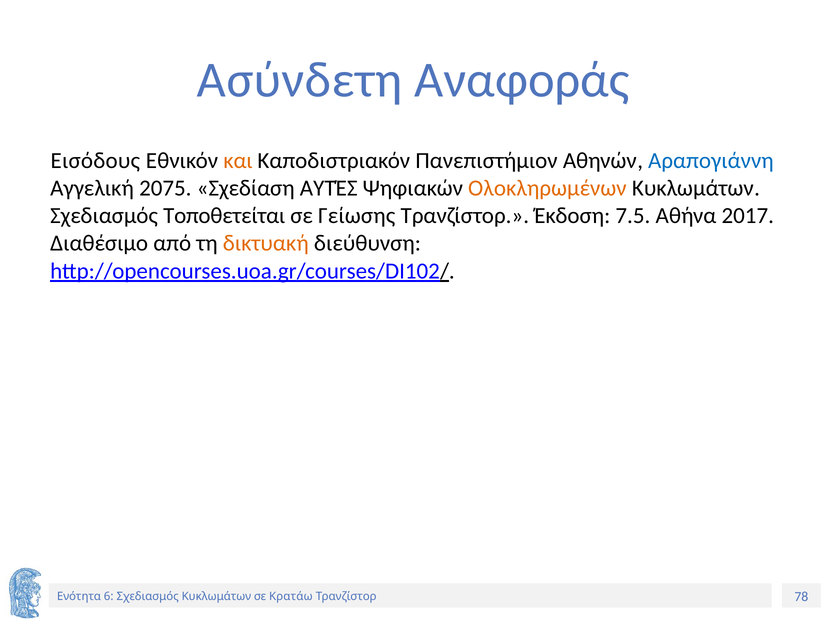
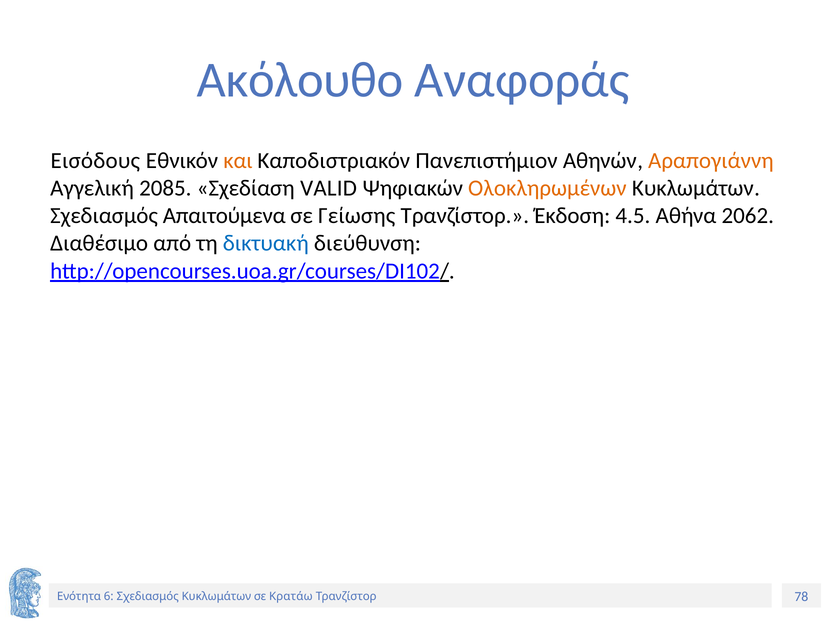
Ασύνδετη: Ασύνδετη -> Ακόλουθο
Αραπογιάννη colour: blue -> orange
2075: 2075 -> 2085
ΑΥΤΈΣ: ΑΥΤΈΣ -> VALID
Τοποθετείται: Τοποθετείται -> Απαιτούμενα
7.5: 7.5 -> 4.5
2017: 2017 -> 2062
δικτυακή colour: orange -> blue
